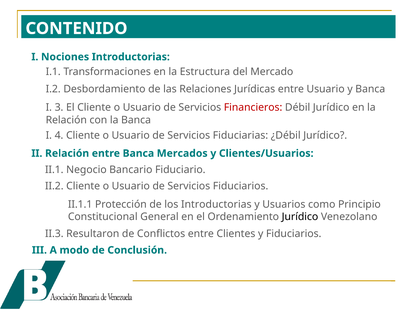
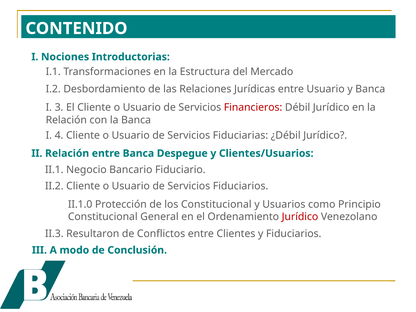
Mercados: Mercados -> Despegue
II.1.1: II.1.1 -> II.1.0
los Introductorias: Introductorias -> Constitucional
Jurídico at (300, 217) colour: black -> red
